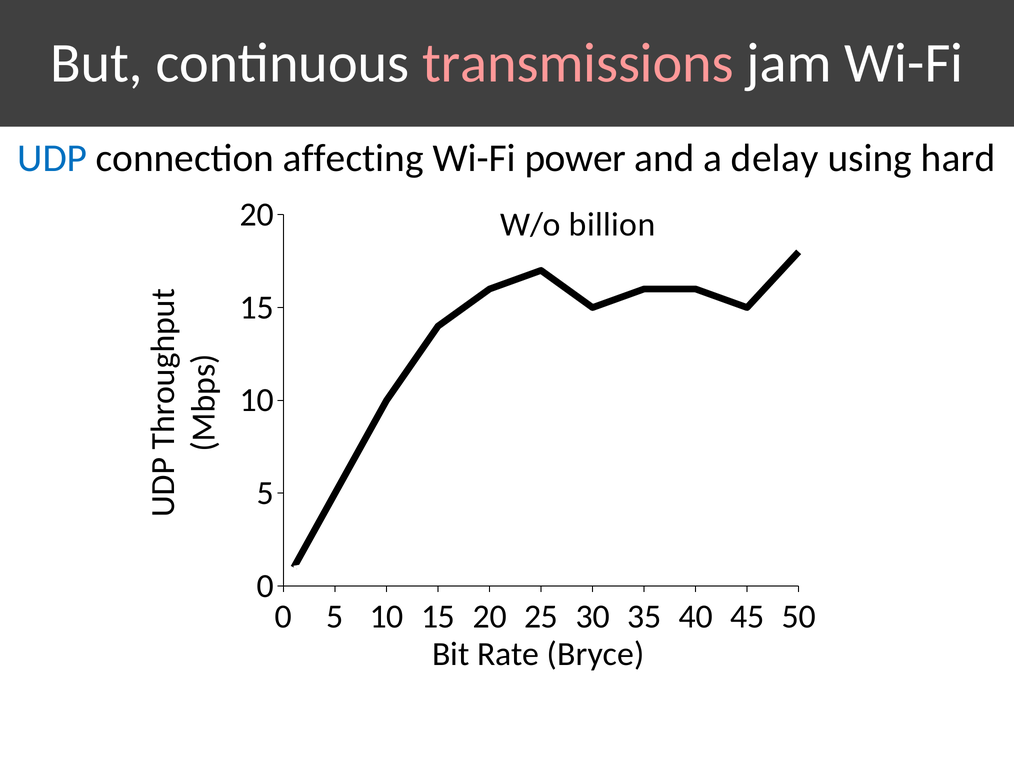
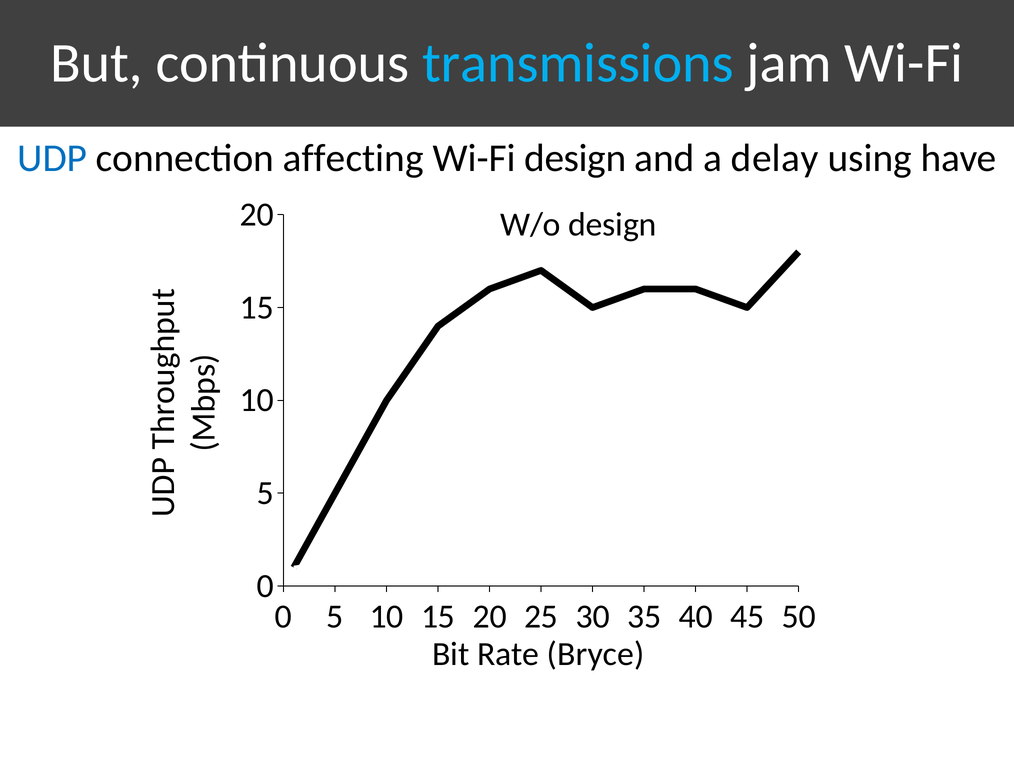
transmissions colour: pink -> light blue
Wi-Fi power: power -> design
hard: hard -> have
W/o billion: billion -> design
